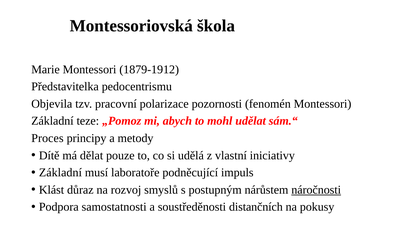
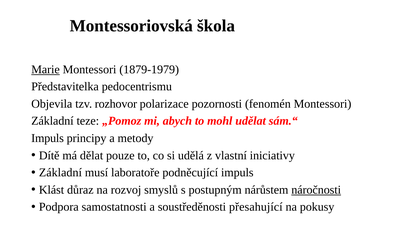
Marie underline: none -> present
1879-1912: 1879-1912 -> 1879-1979
pracovní: pracovní -> rozhovor
Proces at (47, 138): Proces -> Impuls
distančních: distančních -> přesahující
